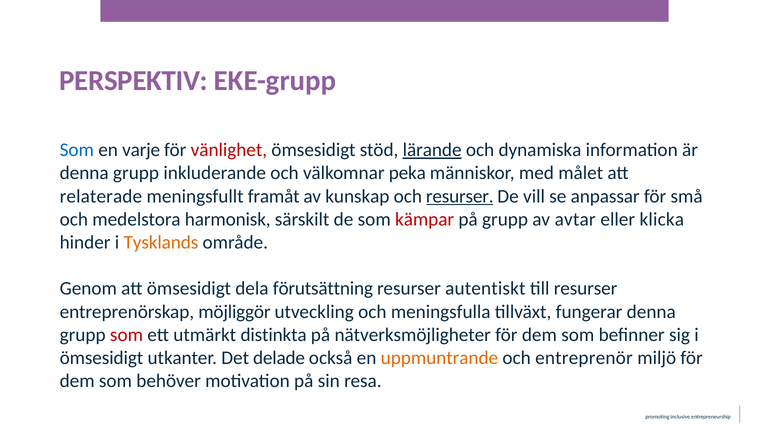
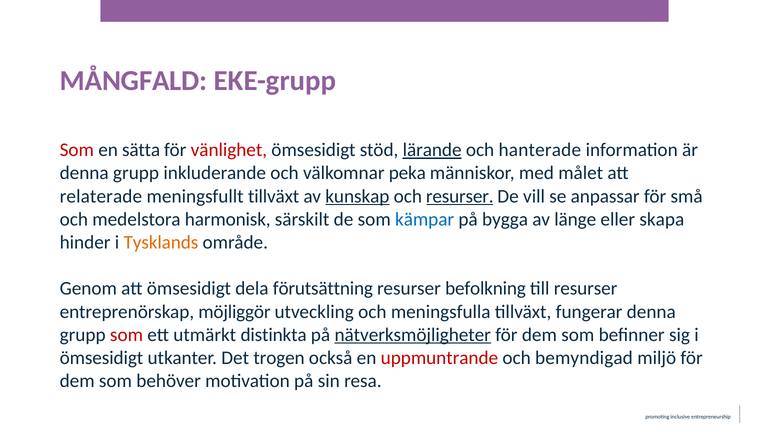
PERSPEKTIV: PERSPEKTIV -> MÅNGFALD
Som at (77, 150) colour: blue -> red
varje: varje -> sätta
dynamiska: dynamiska -> hanterade
meningsfullt framåt: framåt -> tillväxt
kunskap underline: none -> present
kämpar colour: red -> blue
på grupp: grupp -> bygga
avtar: avtar -> länge
klicka: klicka -> skapa
autentiskt: autentiskt -> befolkning
nätverksmöjligheter underline: none -> present
delade: delade -> trogen
uppmuntrande colour: orange -> red
entreprenör: entreprenör -> bemyndigad
